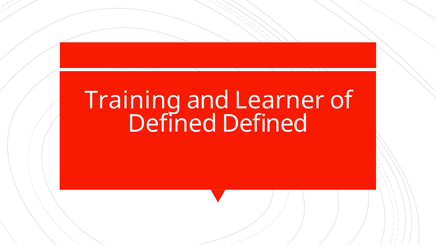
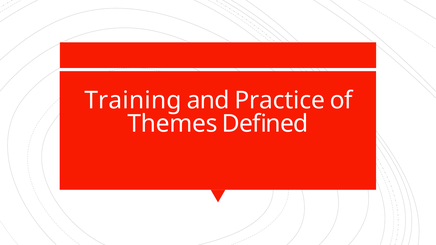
Learner: Learner -> Practice
Defined at (172, 124): Defined -> Themes
